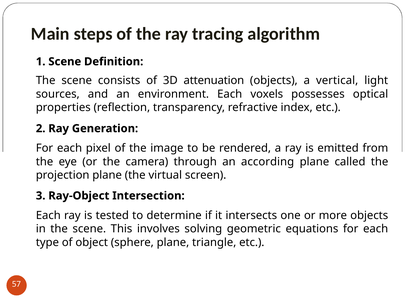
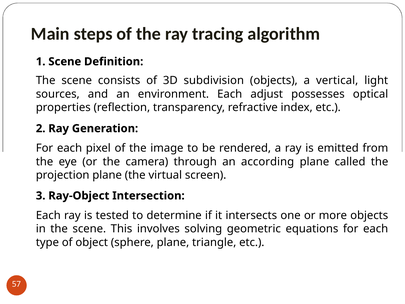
attenuation: attenuation -> subdivision
voxels: voxels -> adjust
